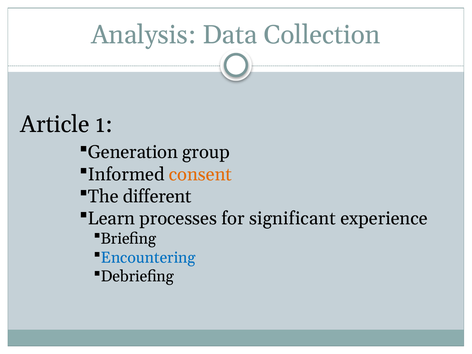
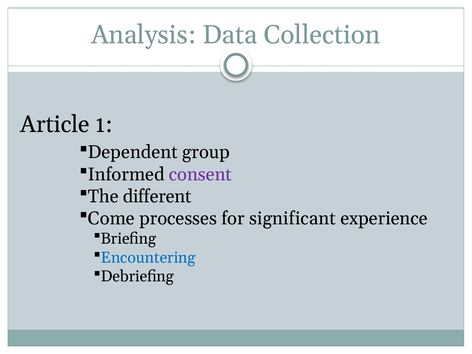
Generation: Generation -> Dependent
consent colour: orange -> purple
Learn: Learn -> Come
